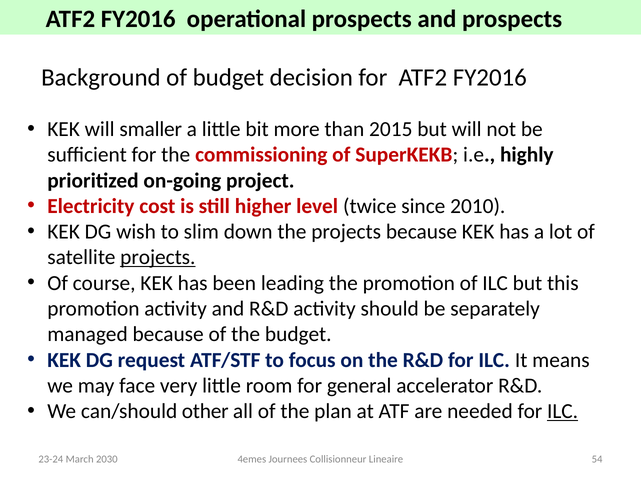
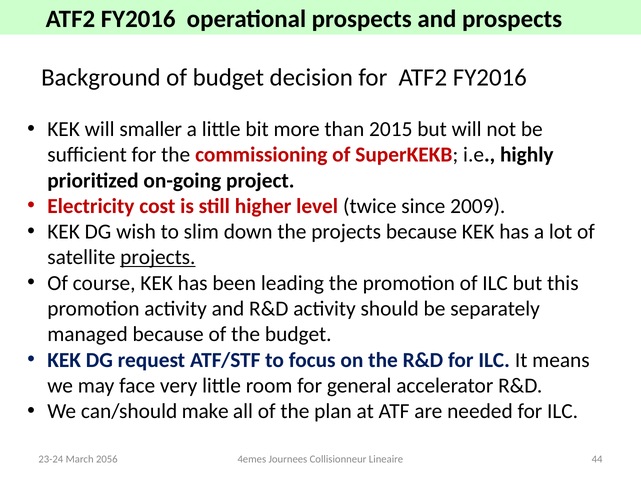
2010: 2010 -> 2009
other: other -> make
ILC at (563, 411) underline: present -> none
2030: 2030 -> 2056
54: 54 -> 44
